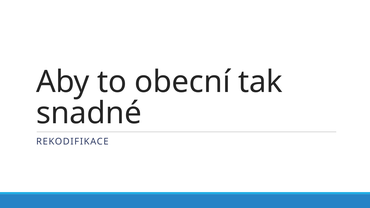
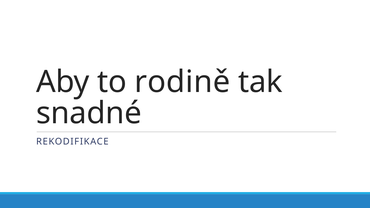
obecní: obecní -> rodině
